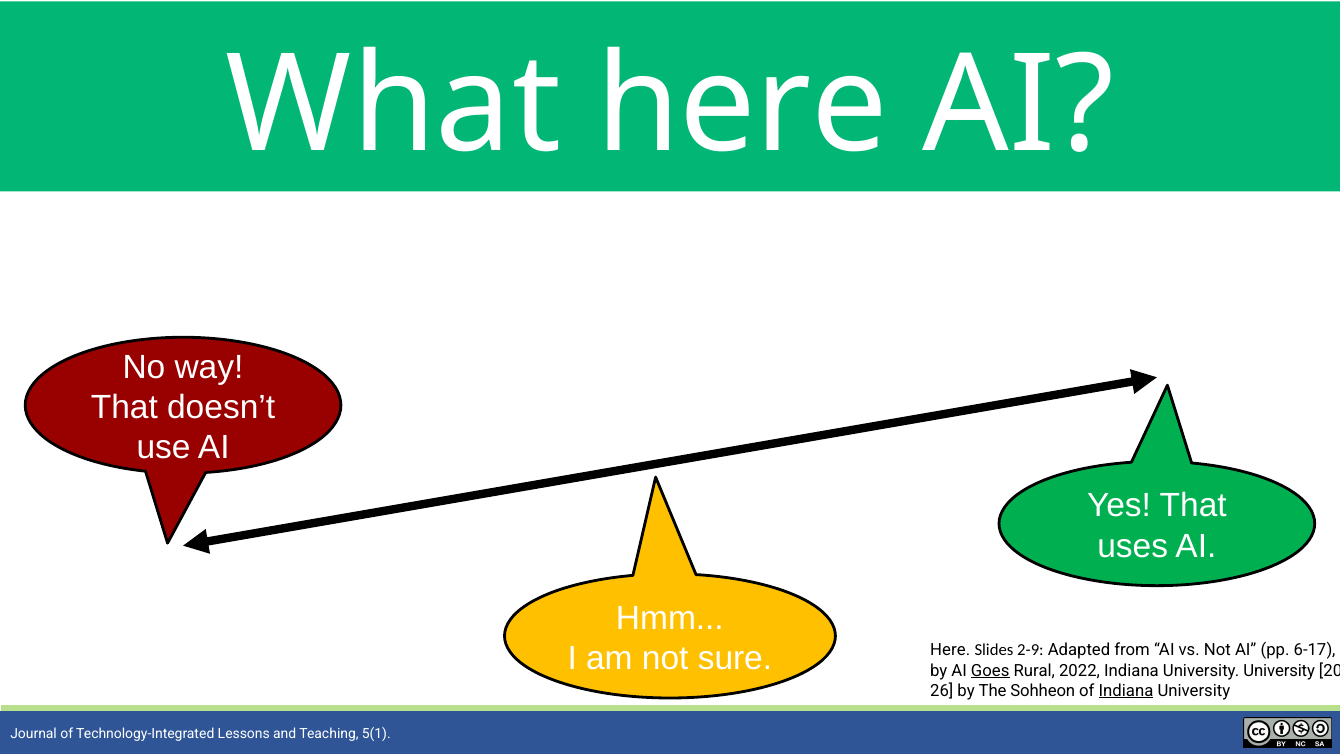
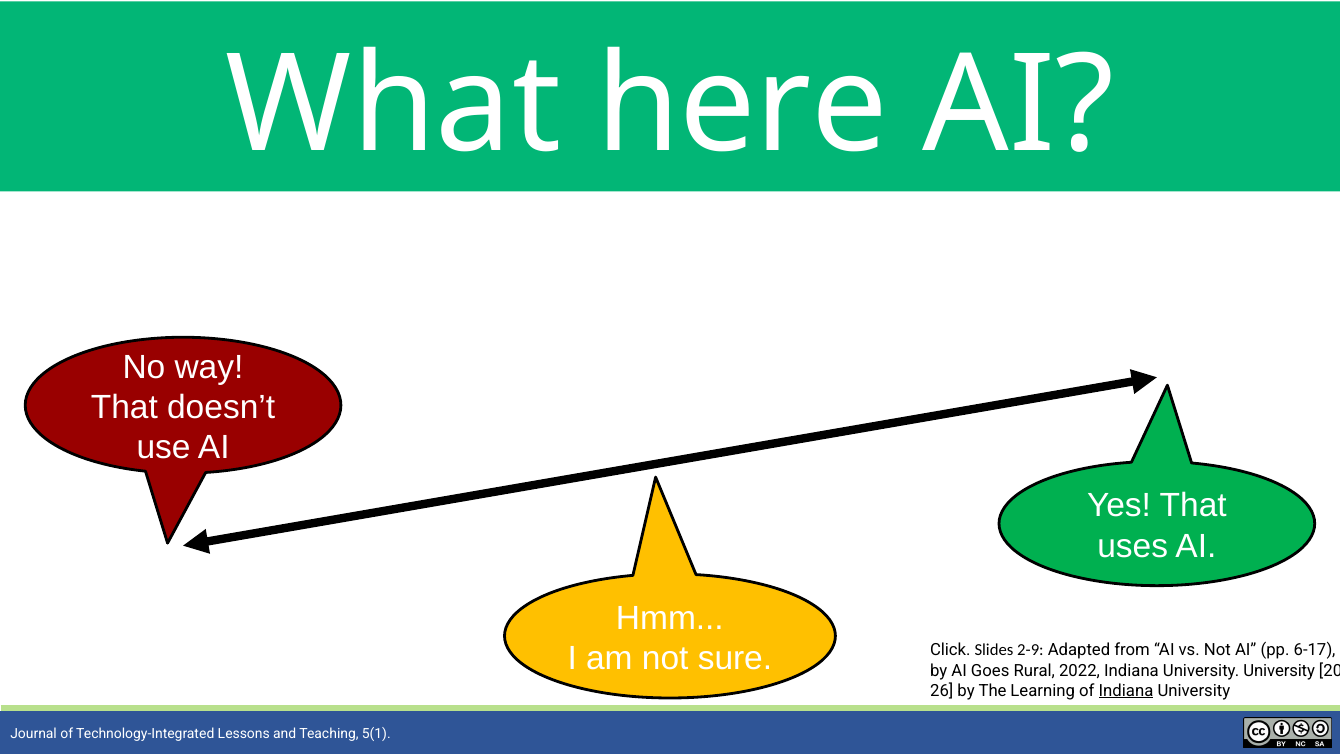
sure Here: Here -> Click
Goes underline: present -> none
Sohheon: Sohheon -> Learning
